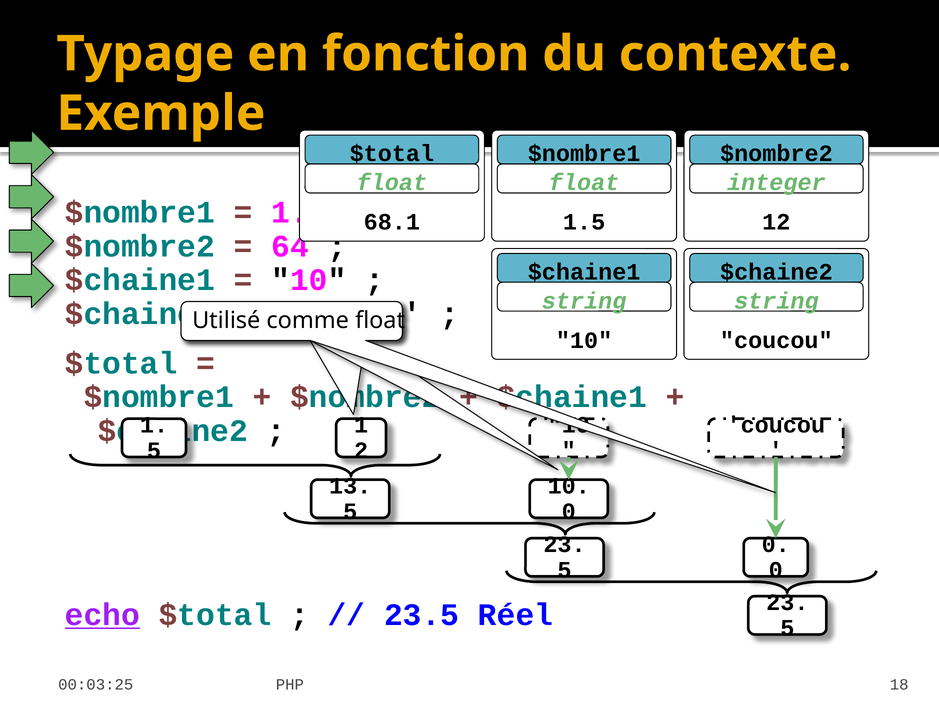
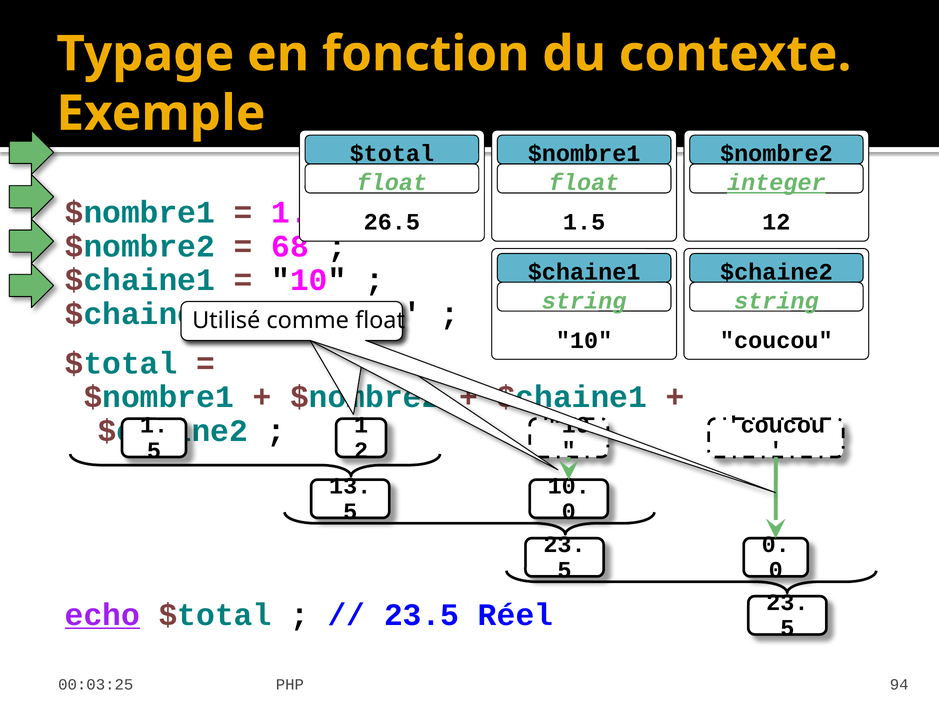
integer underline: none -> present
68.1: 68.1 -> 26.5
64: 64 -> 68
18: 18 -> 94
